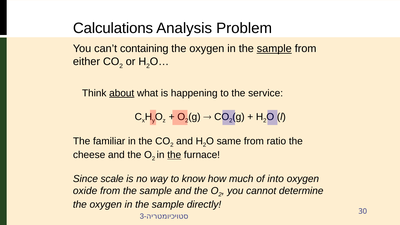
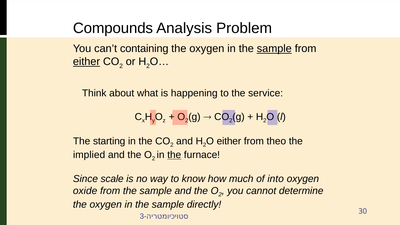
Calculations: Calculations -> Compounds
either at (87, 62) underline: none -> present
about underline: present -> none
familiar: familiar -> starting
same at (229, 141): same -> either
ratio: ratio -> theo
cheese: cheese -> implied
